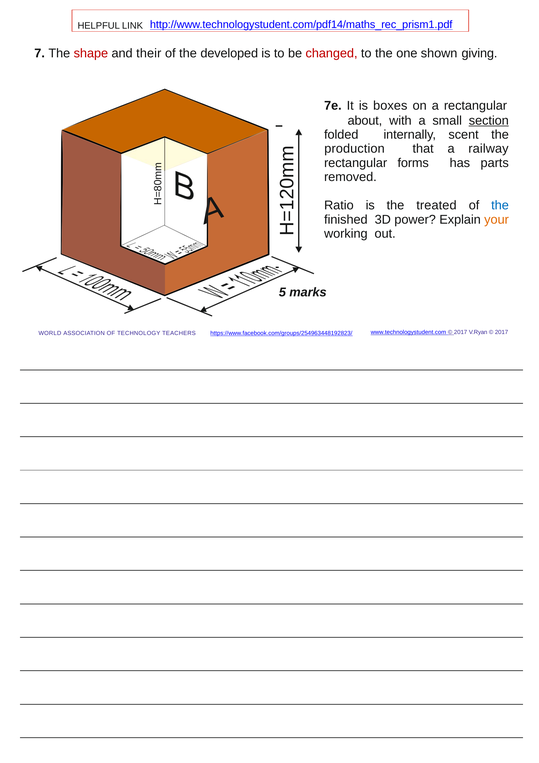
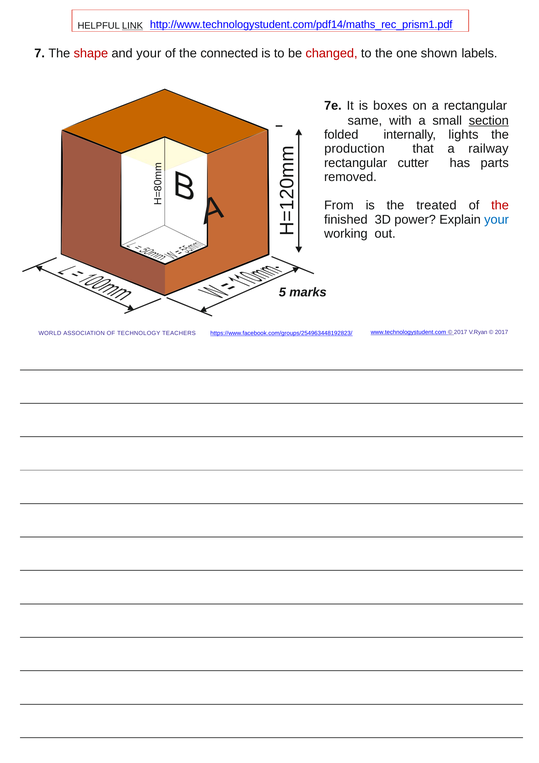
LINK underline: none -> present
and their: their -> your
developed: developed -> connected
giving: giving -> labels
about: about -> same
scent: scent -> lights
forms: forms -> cutter
Ratio: Ratio -> From
the at (500, 205) colour: blue -> red
your at (497, 220) colour: orange -> blue
